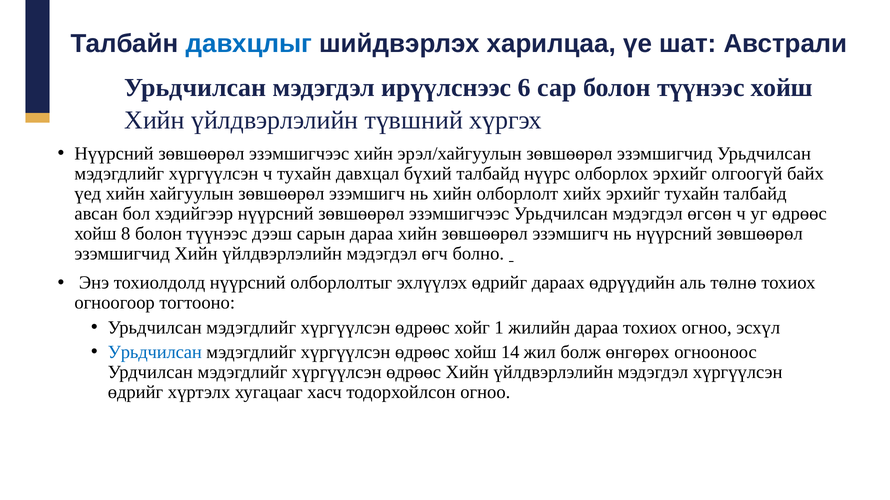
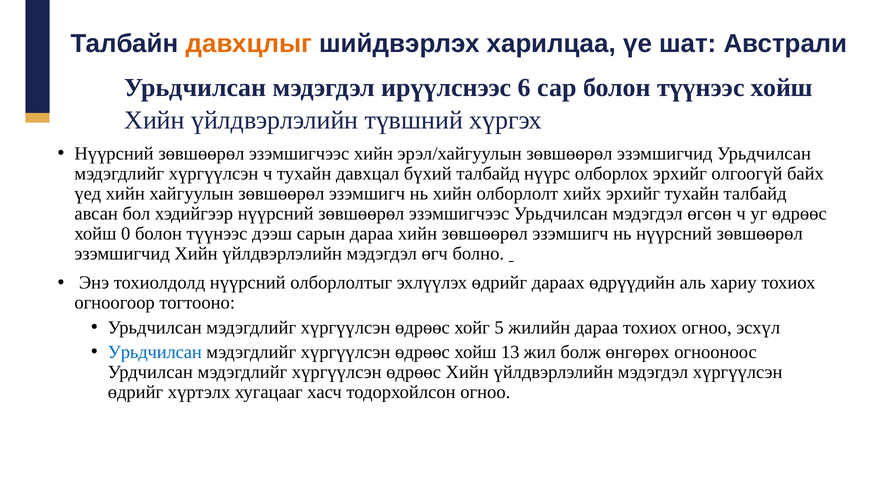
давхцлыг colour: blue -> orange
8: 8 -> 0
төлнө: төлнө -> хариу
1: 1 -> 5
14: 14 -> 13
